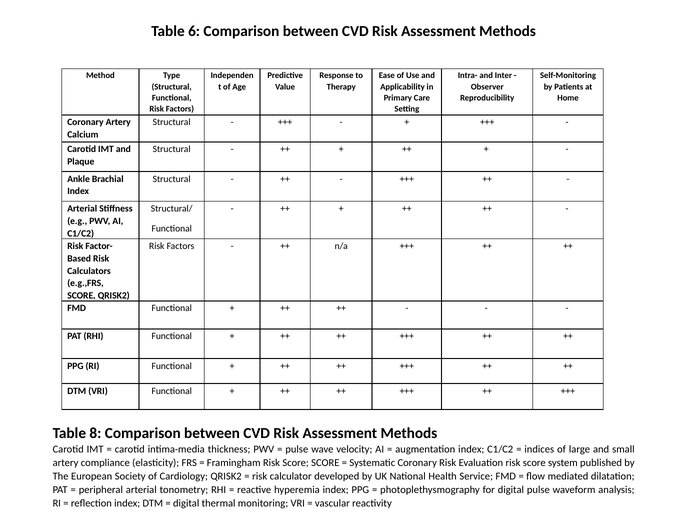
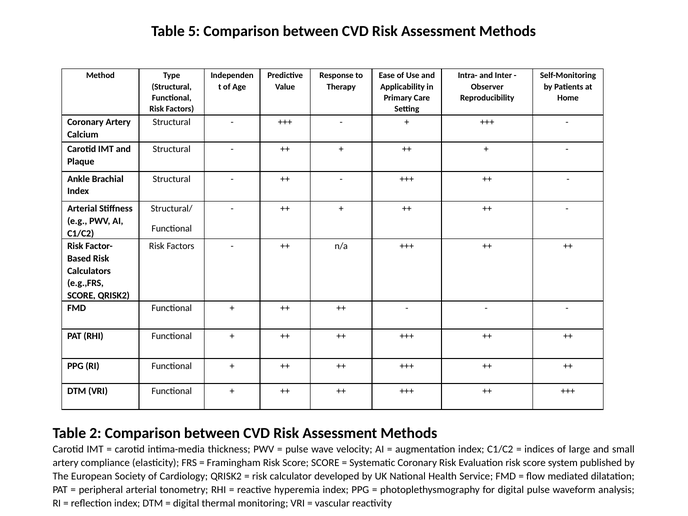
6: 6 -> 5
8: 8 -> 2
